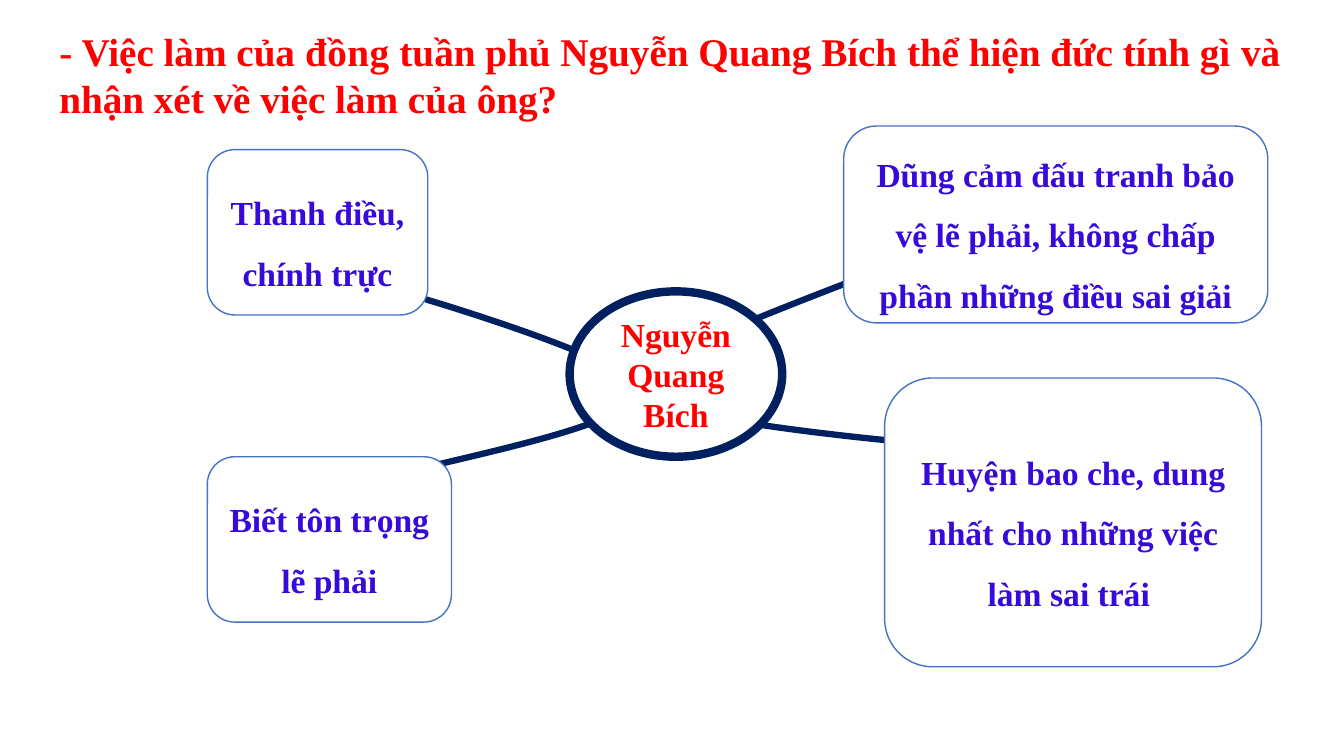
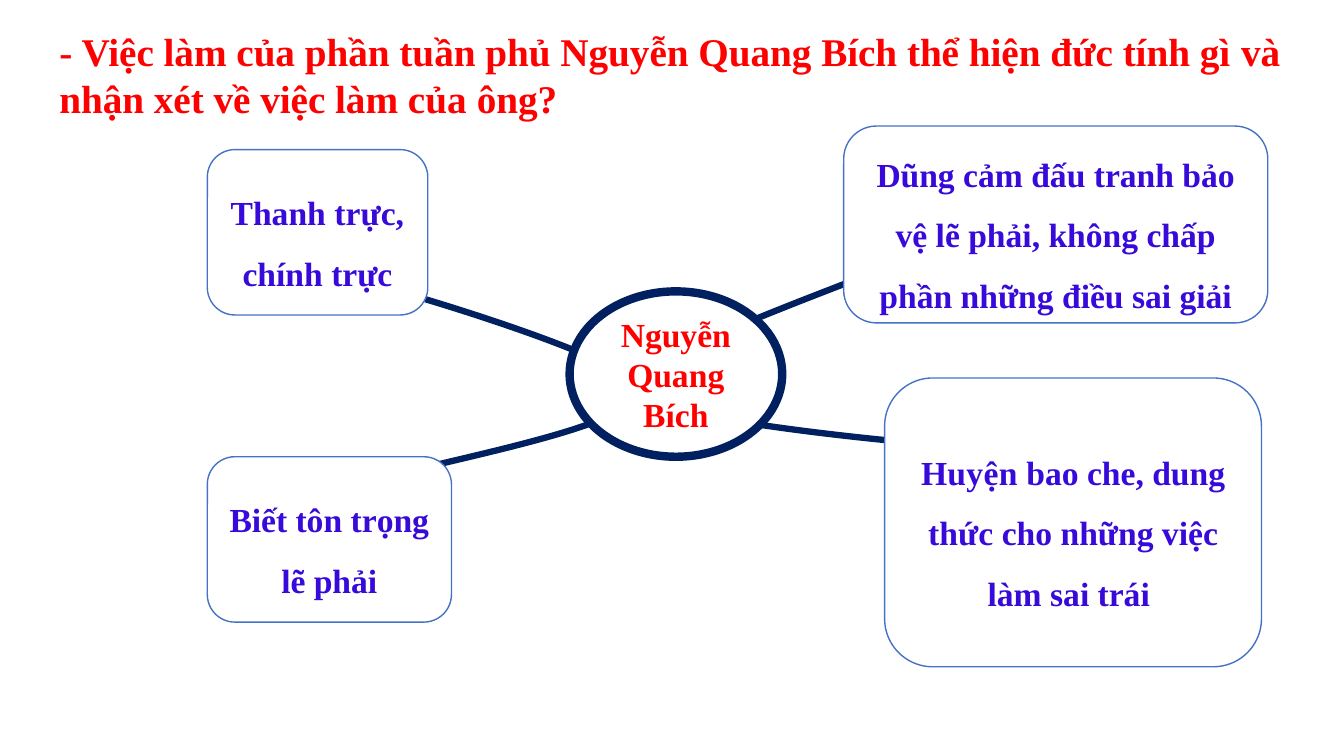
của đồng: đồng -> phần
Thanh điều: điều -> trực
nhất: nhất -> thức
